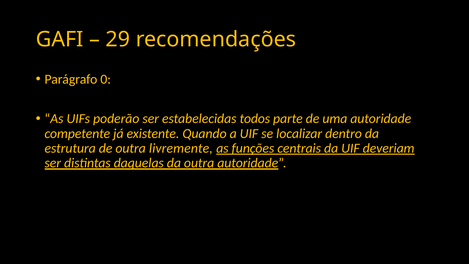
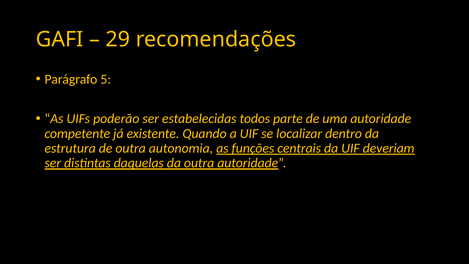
0: 0 -> 5
livremente: livremente -> autonomia
